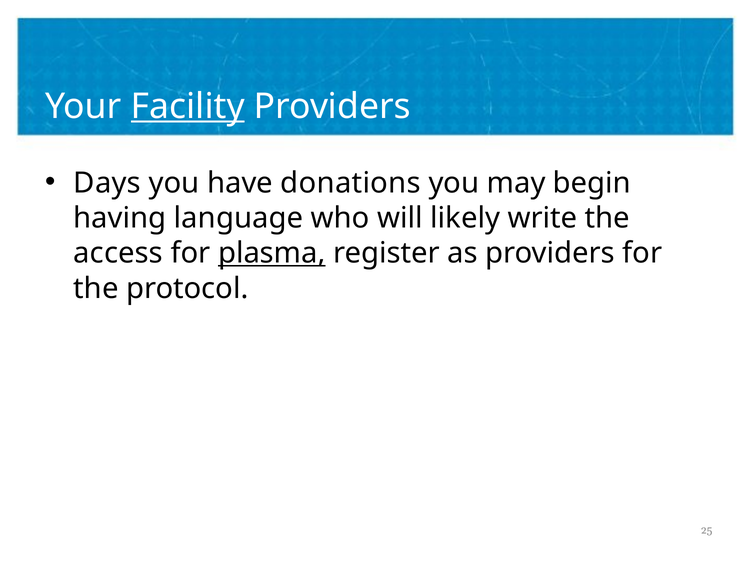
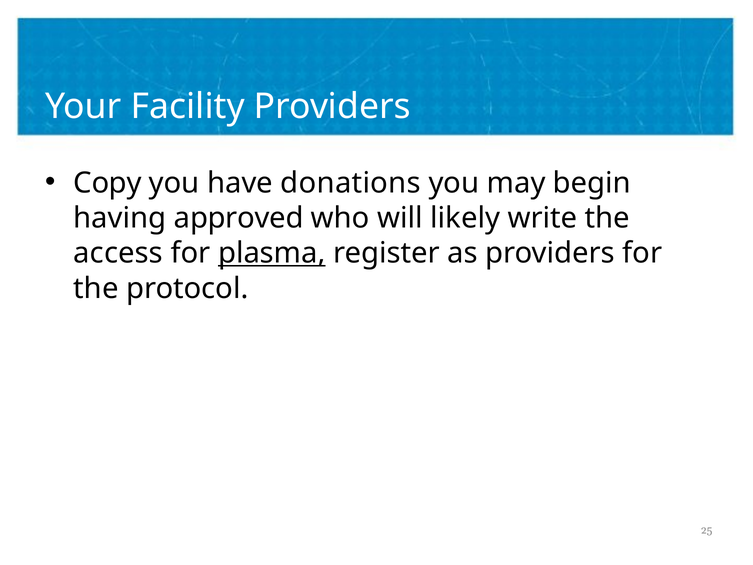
Facility underline: present -> none
Days: Days -> Copy
language: language -> approved
